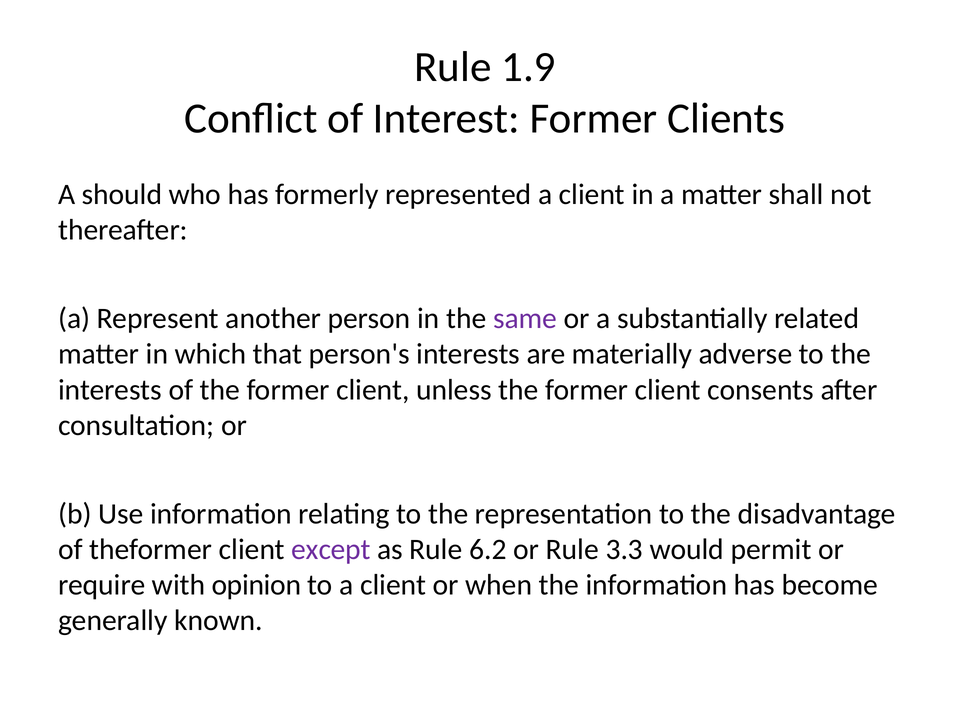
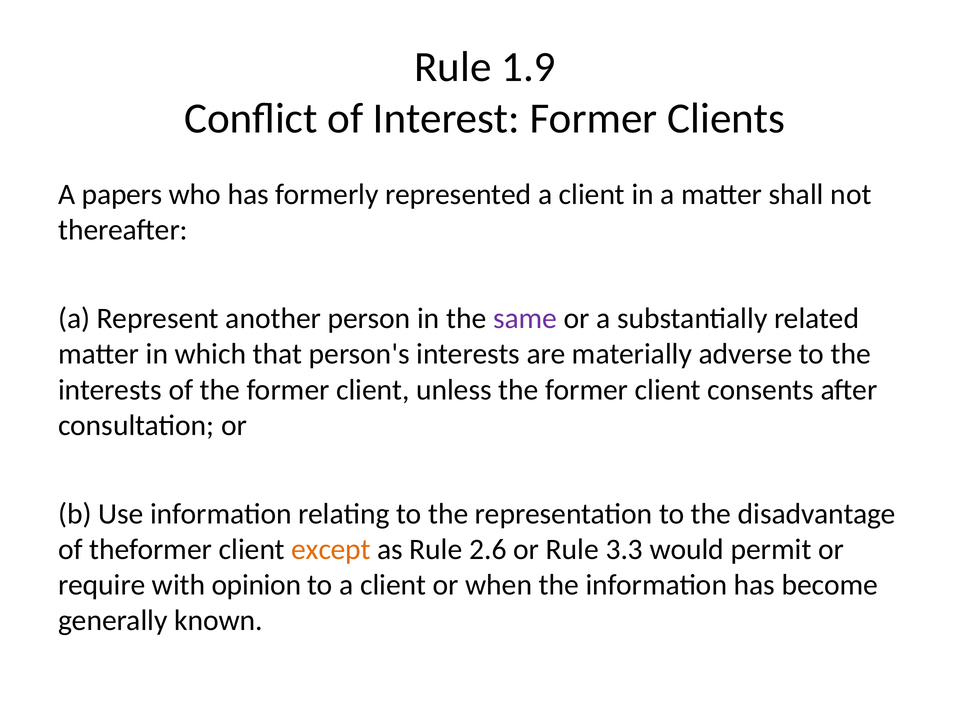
should: should -> papers
except colour: purple -> orange
6.2: 6.2 -> 2.6
